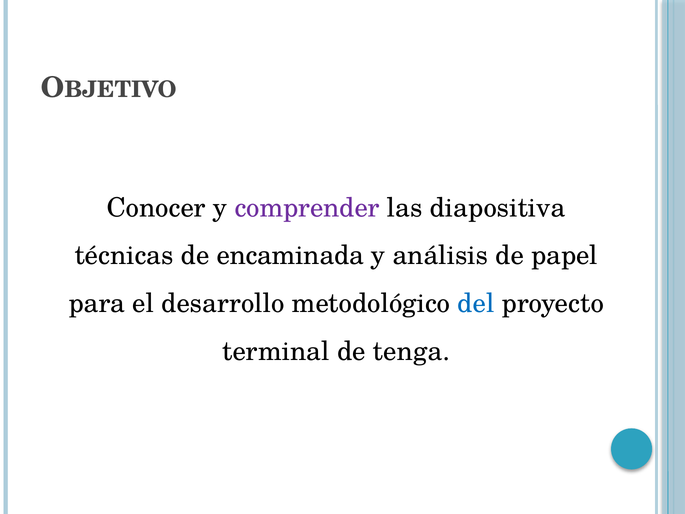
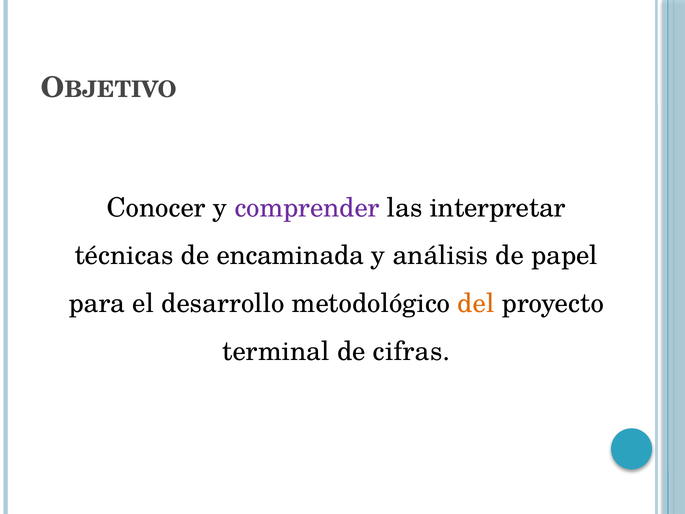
diapositiva: diapositiva -> interpretar
del colour: blue -> orange
tenga: tenga -> cifras
